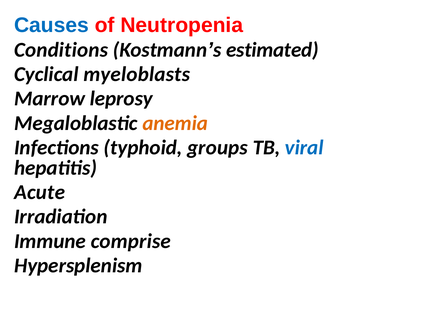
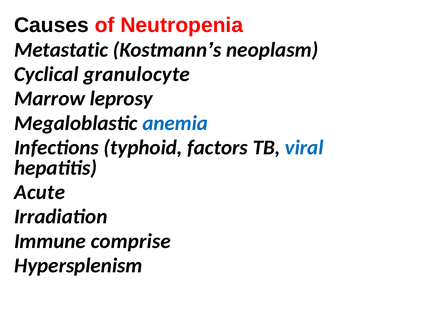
Causes colour: blue -> black
Conditions: Conditions -> Metastatic
estimated: estimated -> neoplasm
myeloblasts: myeloblasts -> granulocyte
anemia colour: orange -> blue
groups: groups -> factors
